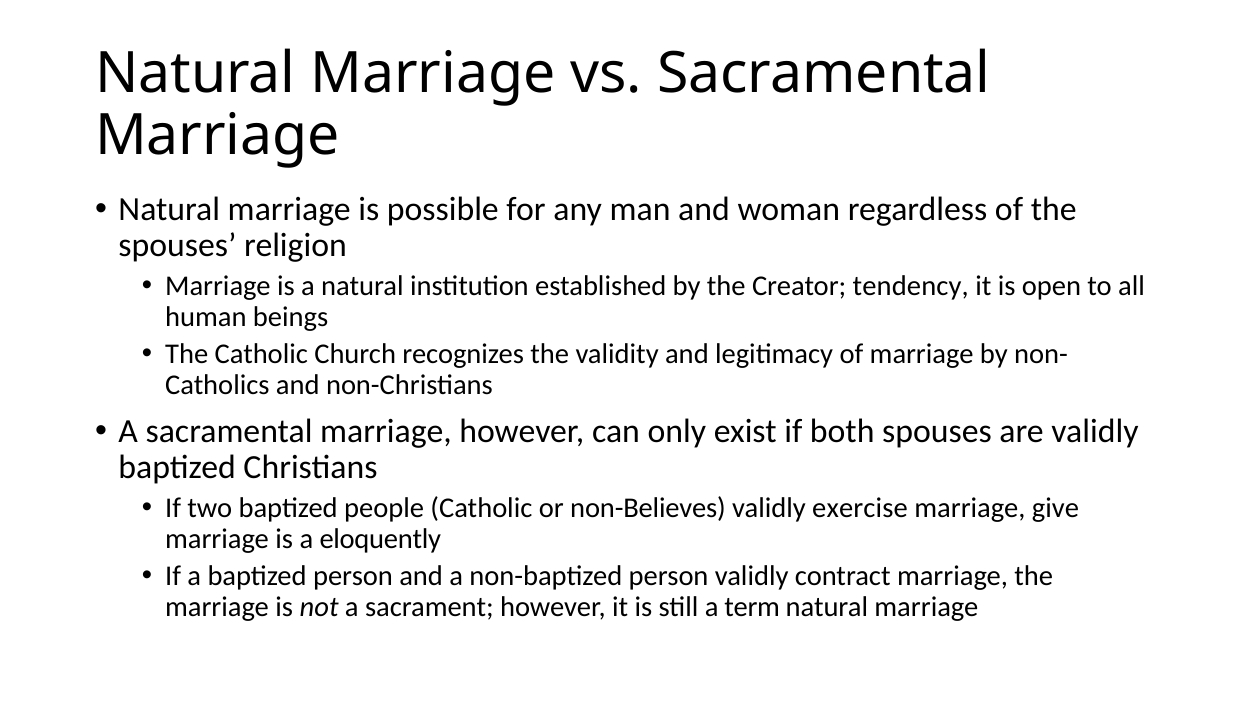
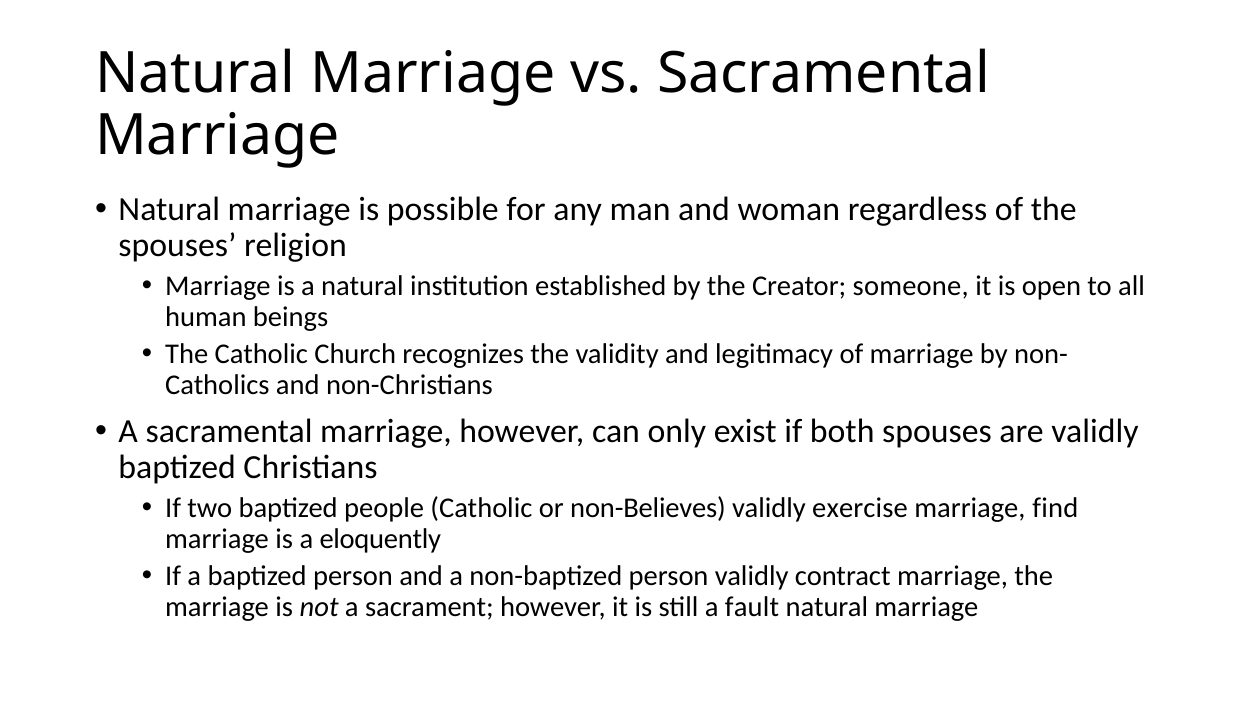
tendency: tendency -> someone
give: give -> find
term: term -> fault
